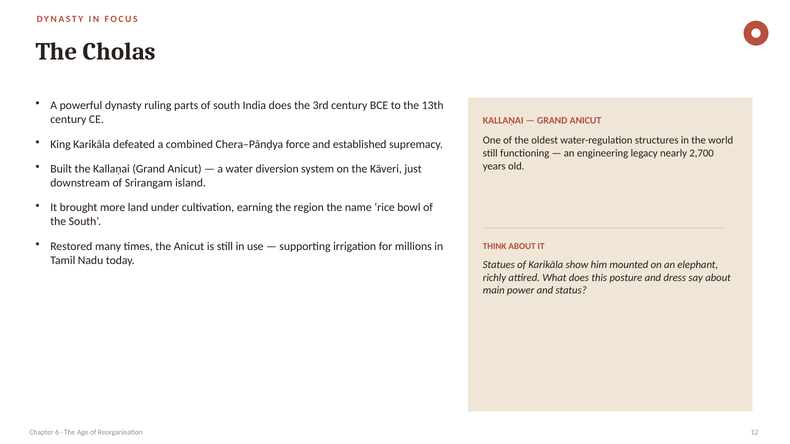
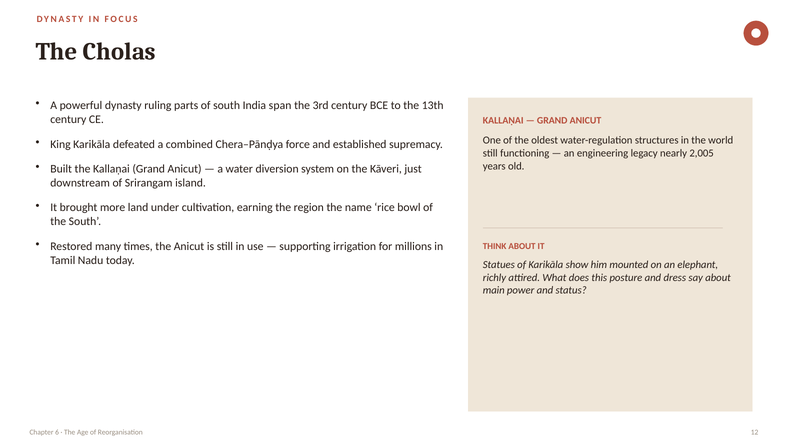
India does: does -> span
2,700: 2,700 -> 2,005
